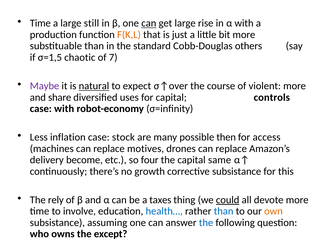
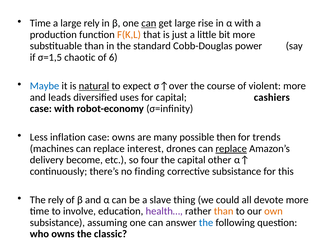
large still: still -> rely
others: others -> power
7: 7 -> 6
Maybe colour: purple -> blue
share: share -> leads
controls: controls -> cashiers
case stock: stock -> owns
access: access -> trends
motives: motives -> interest
replace at (231, 148) underline: none -> present
same: same -> other
growth: growth -> finding
taxes: taxes -> slave
could underline: present -> none
health… colour: blue -> purple
than at (224, 211) colour: blue -> orange
except: except -> classic
